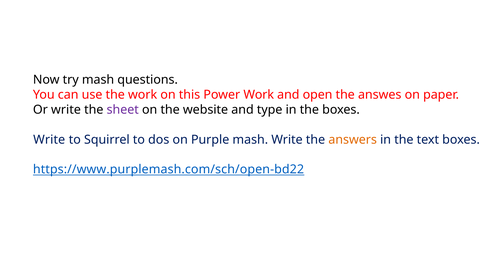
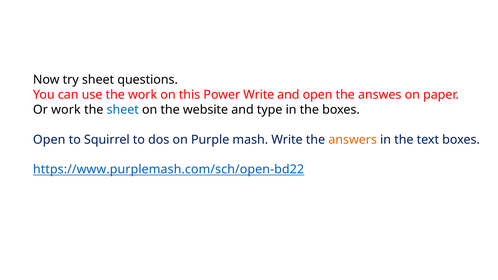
try mash: mash -> sheet
Power Work: Work -> Write
Or write: write -> work
sheet at (123, 110) colour: purple -> blue
Write at (49, 140): Write -> Open
